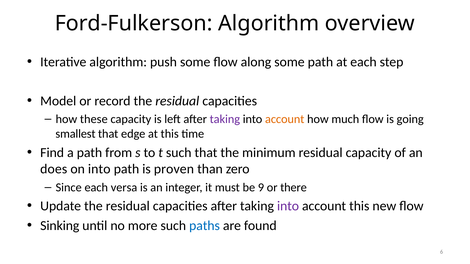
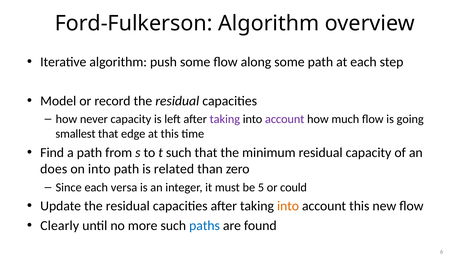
these: these -> never
account at (285, 119) colour: orange -> purple
proven: proven -> related
9: 9 -> 5
there: there -> could
into at (288, 206) colour: purple -> orange
Sinking: Sinking -> Clearly
